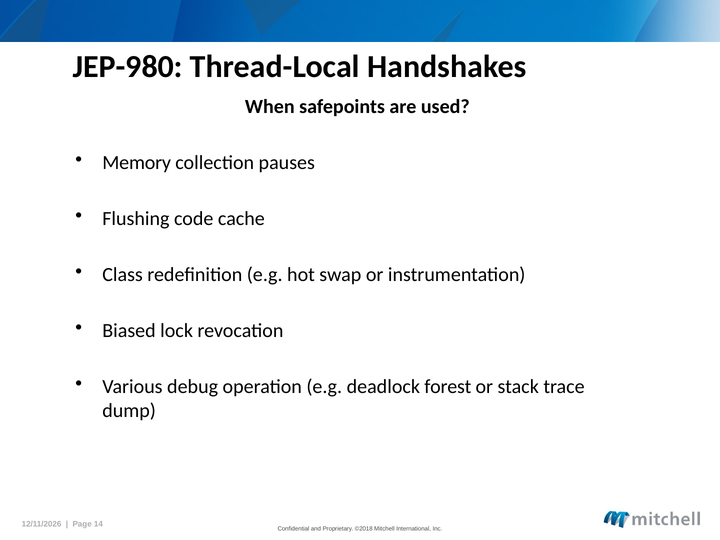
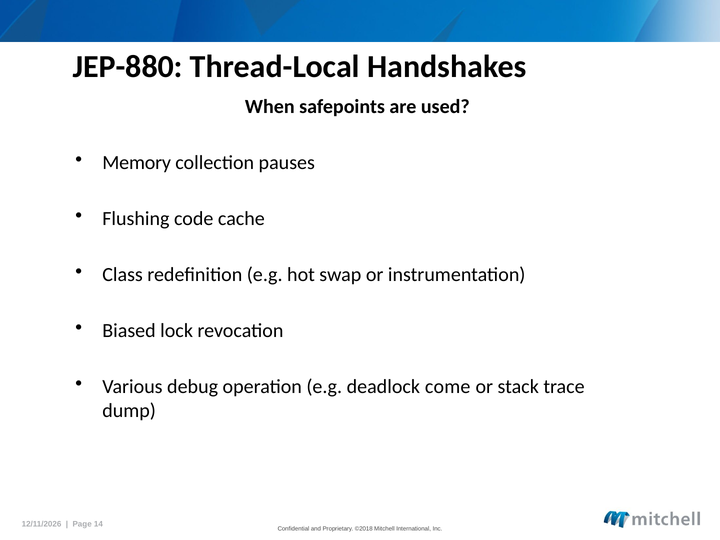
JEP-980: JEP-980 -> JEP-880
forest: forest -> come
